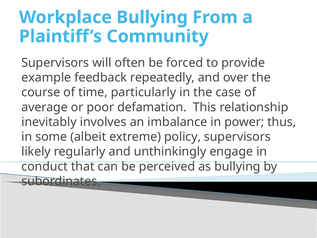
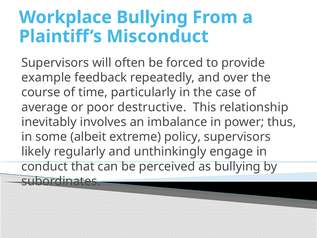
Community: Community -> Misconduct
defamation: defamation -> destructive
